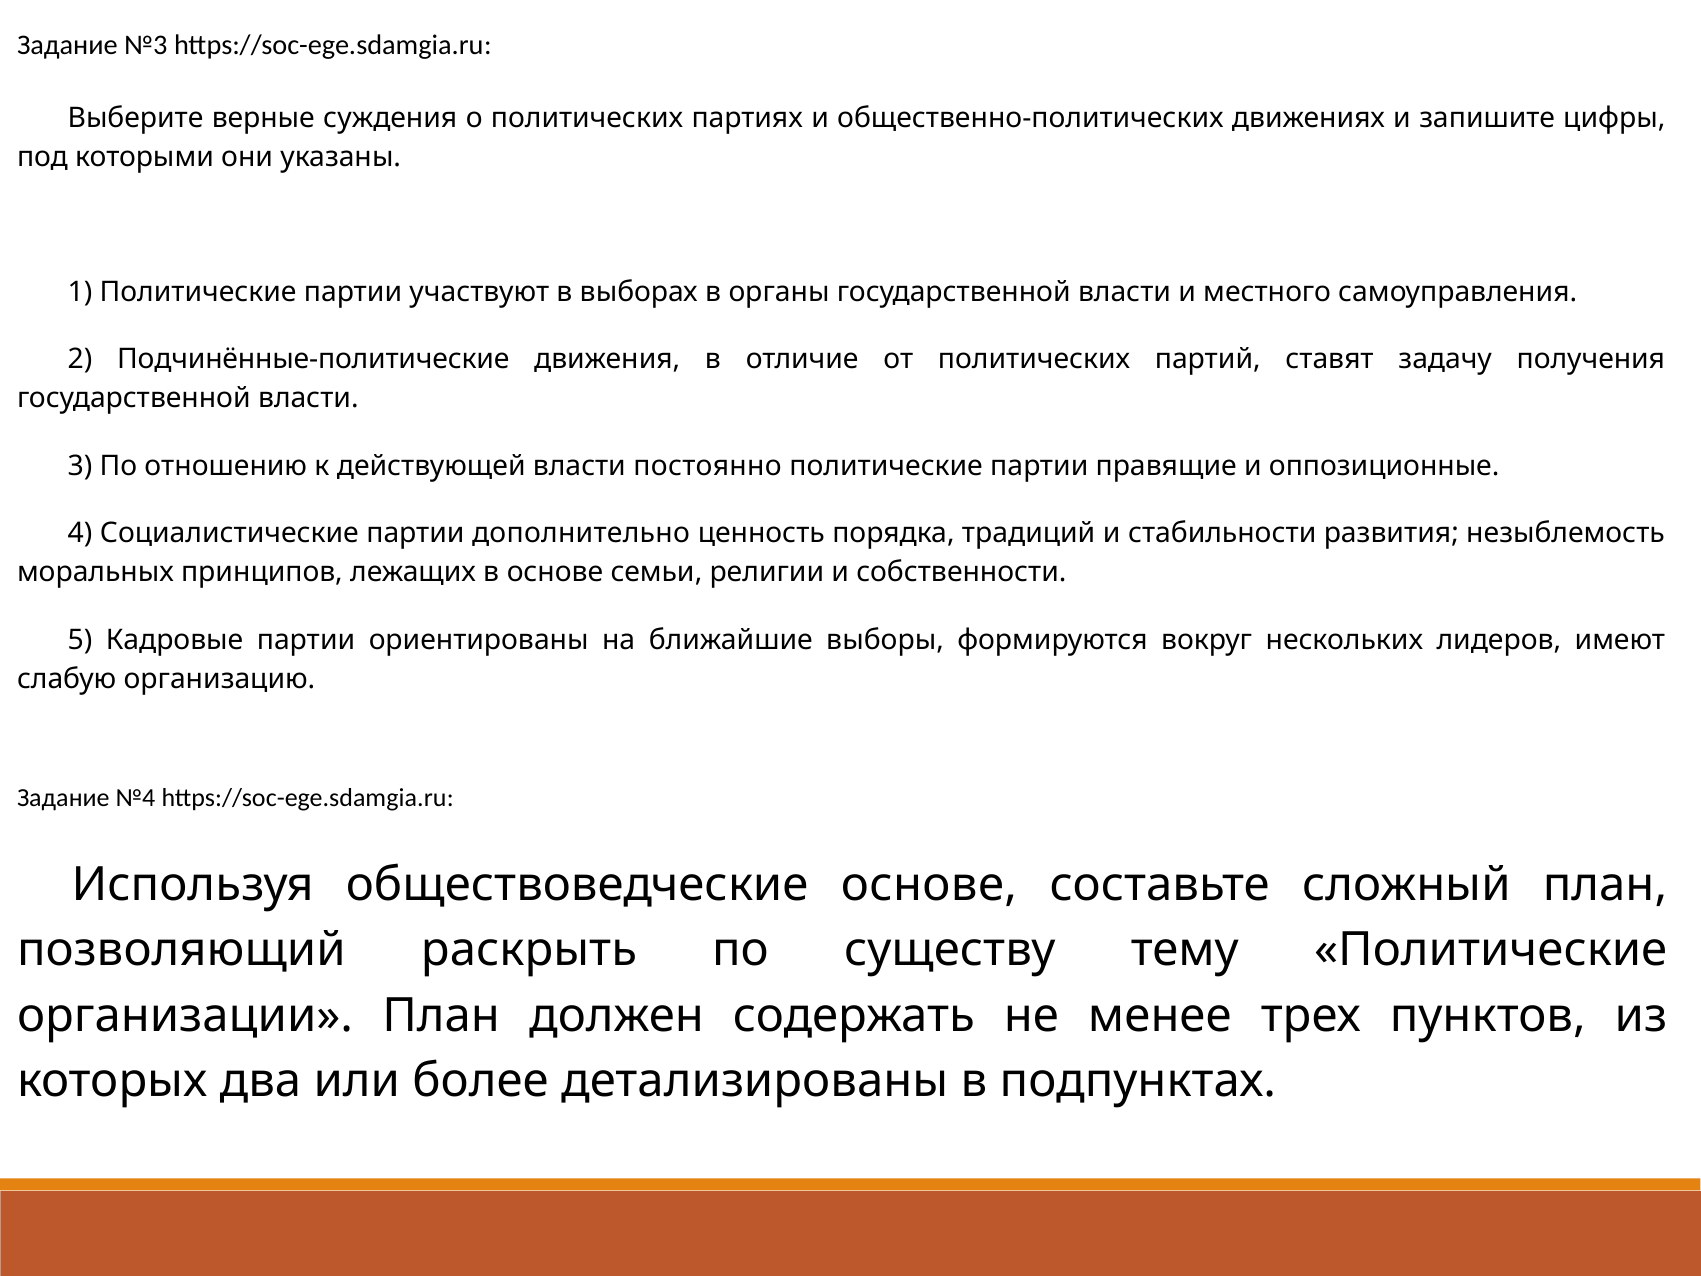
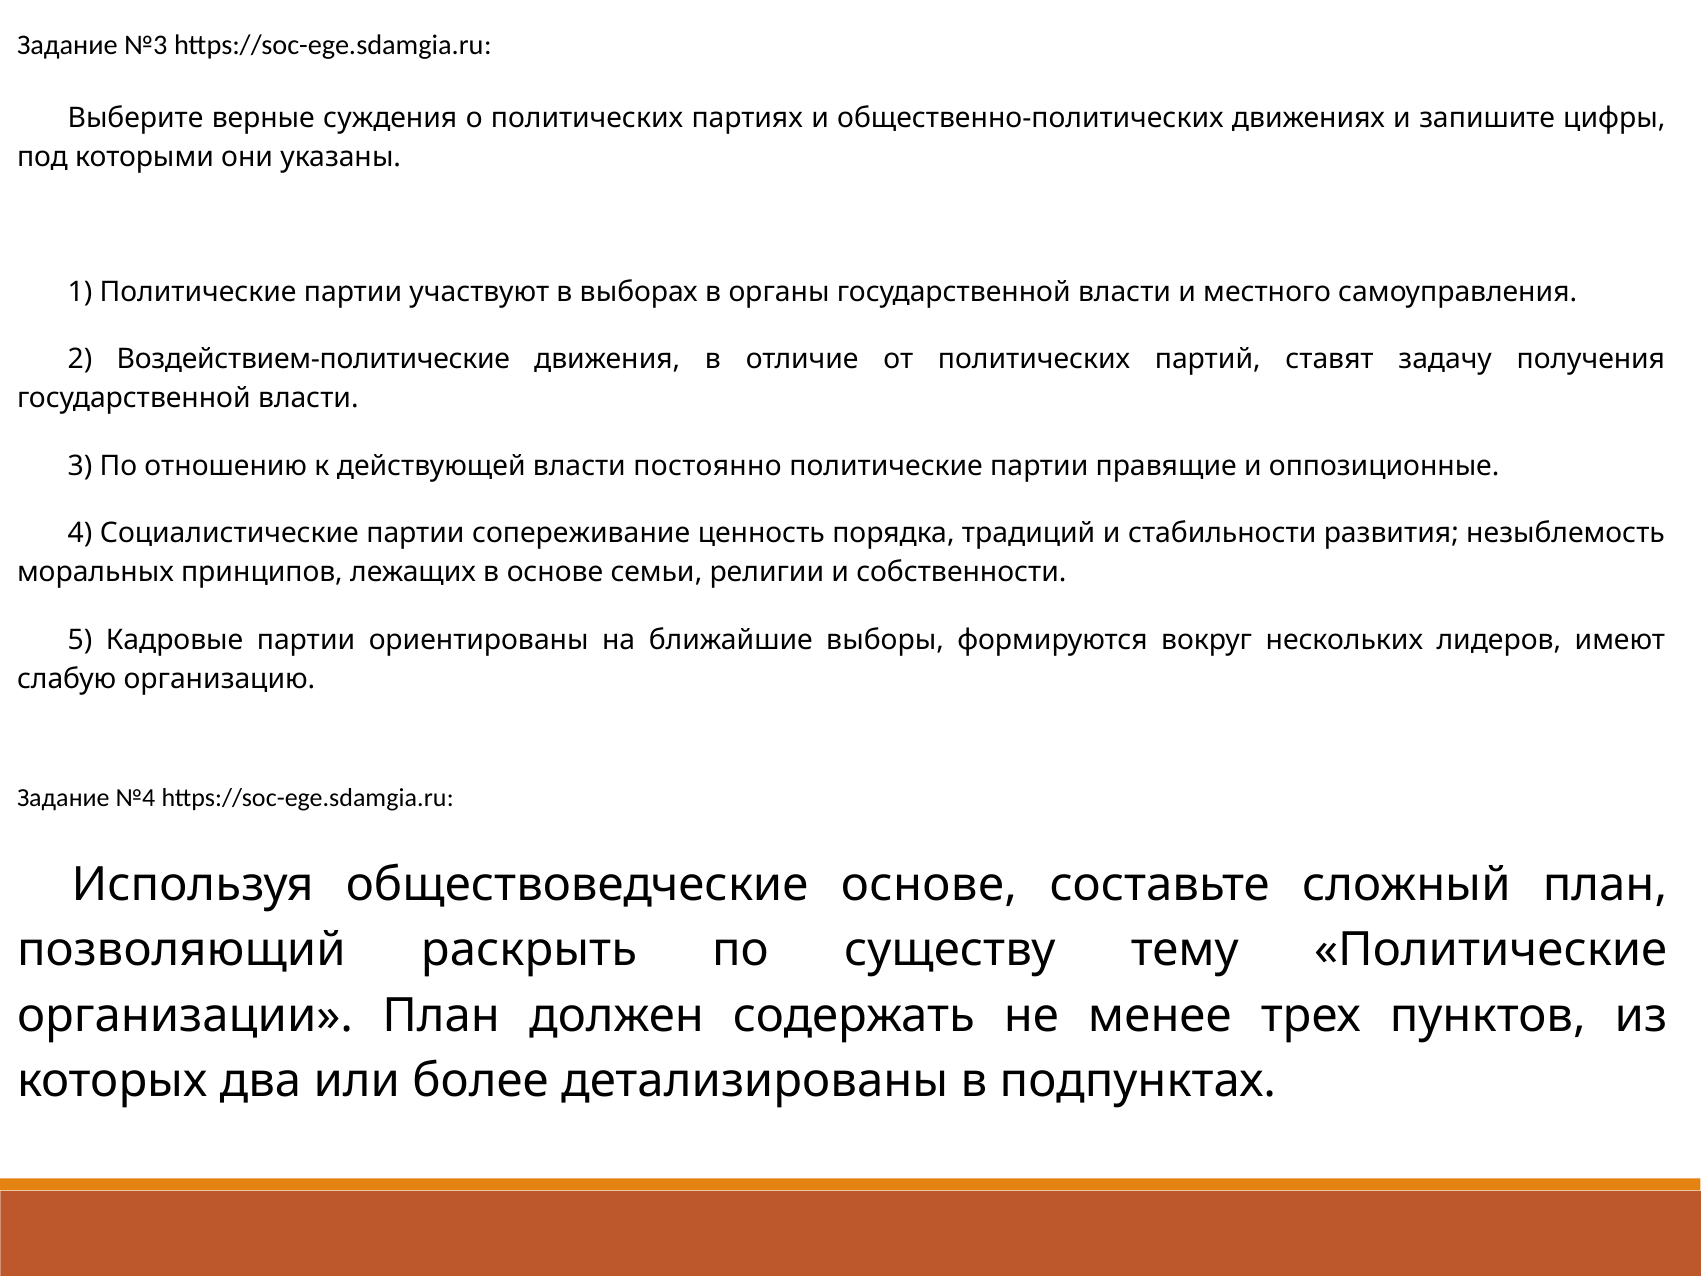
Подчинённые-политические: Подчинённые-политические -> Воздействием-политические
дополнительно: дополнительно -> сопереживание
